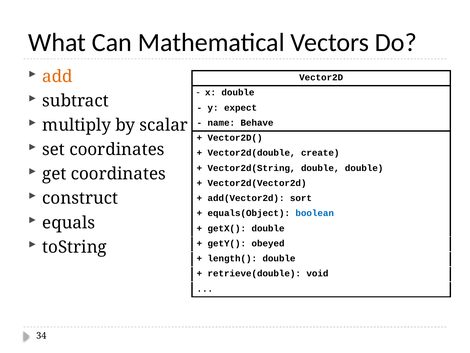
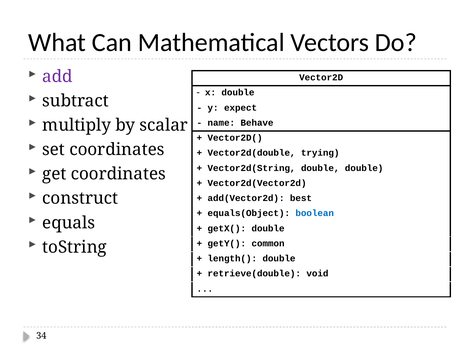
add colour: orange -> purple
create: create -> trying
sort: sort -> best
obeyed: obeyed -> common
